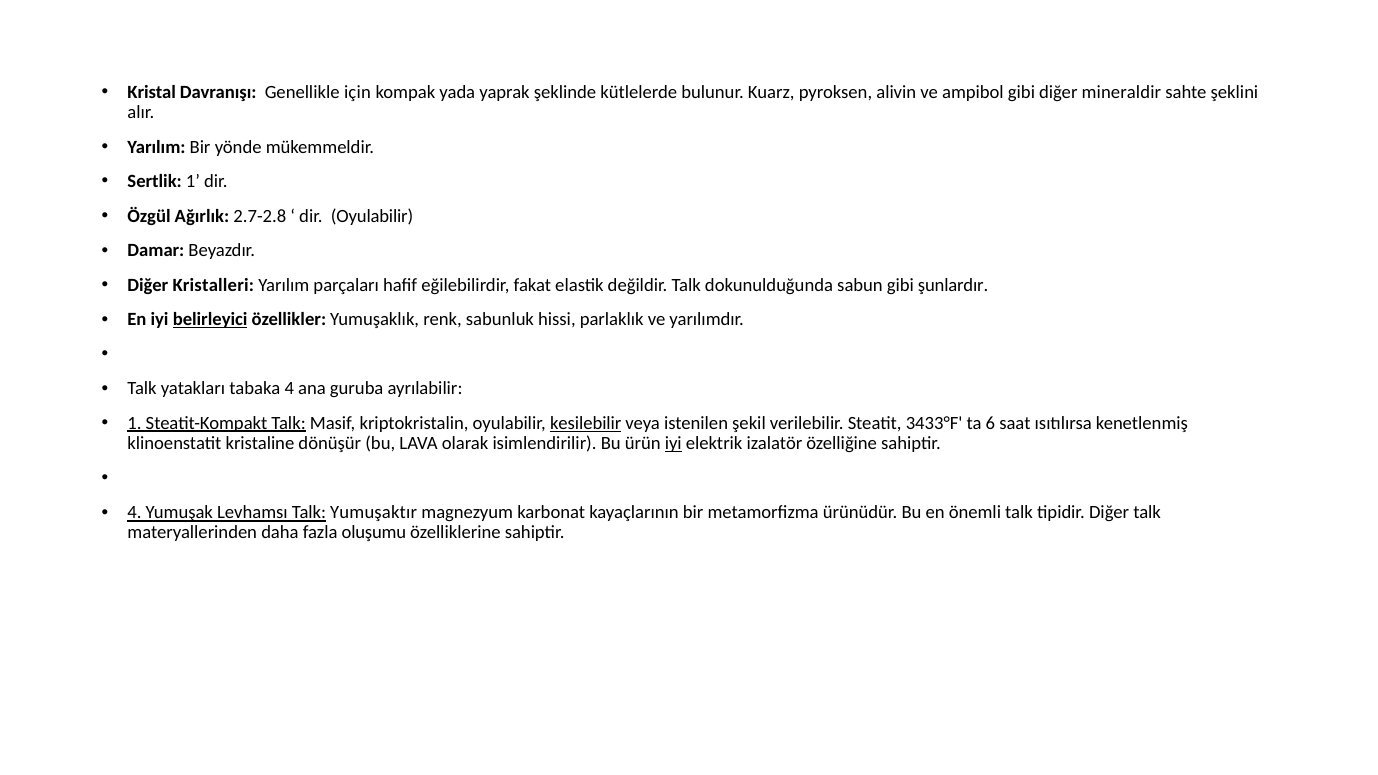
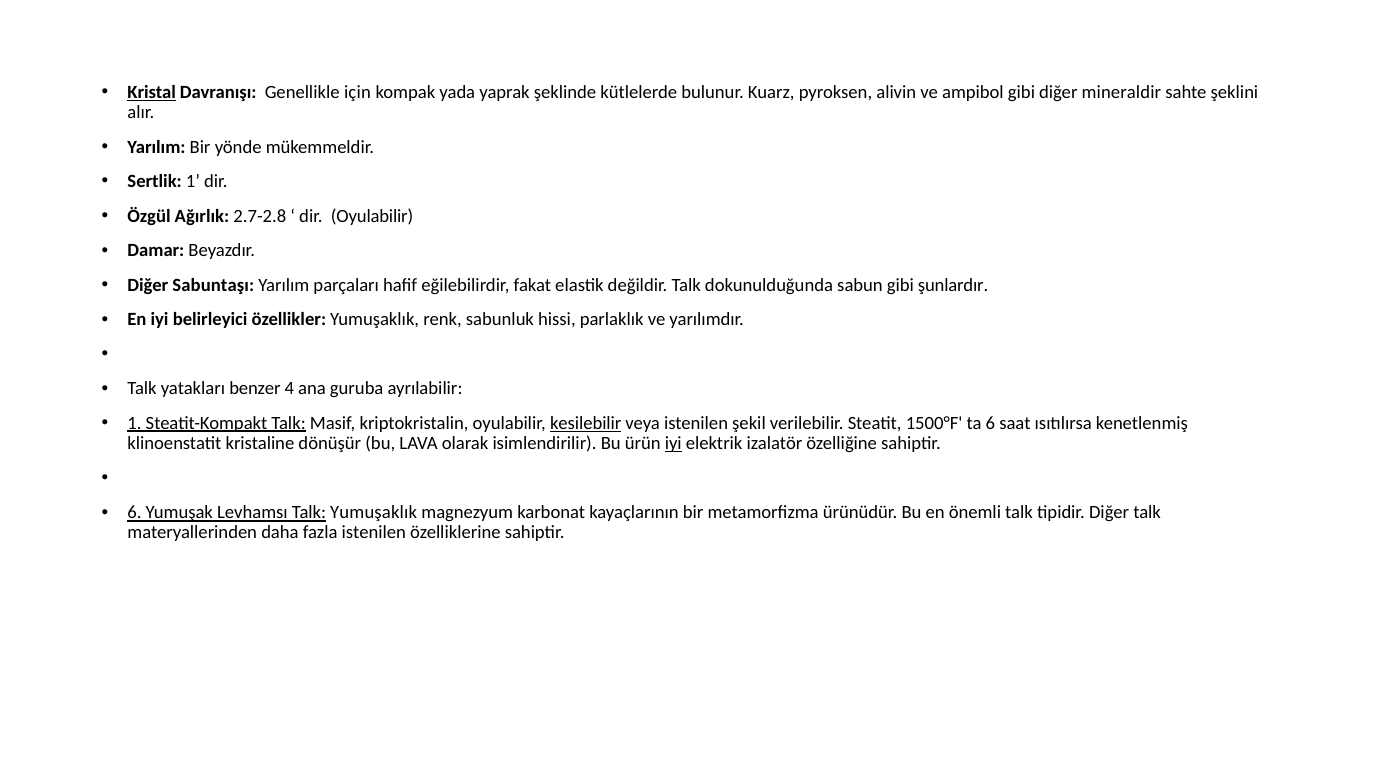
Kristal underline: none -> present
Kristalleri: Kristalleri -> Sabuntaşı
belirleyici underline: present -> none
tabaka: tabaka -> benzer
3433°F: 3433°F -> 1500°F
4 at (135, 513): 4 -> 6
Talk Yumuşaktır: Yumuşaktır -> Yumuşaklık
fazla oluşumu: oluşumu -> istenilen
